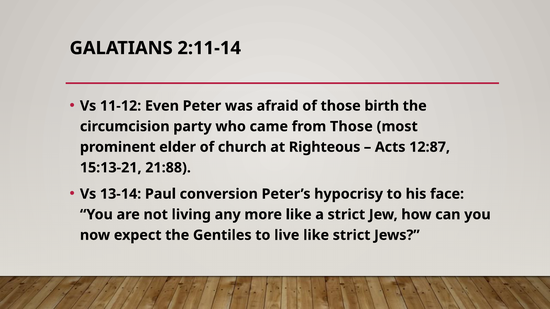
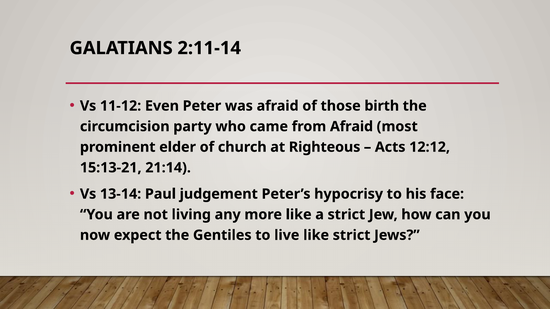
from Those: Those -> Afraid
12:87: 12:87 -> 12:12
21:88: 21:88 -> 21:14
conversion: conversion -> judgement
